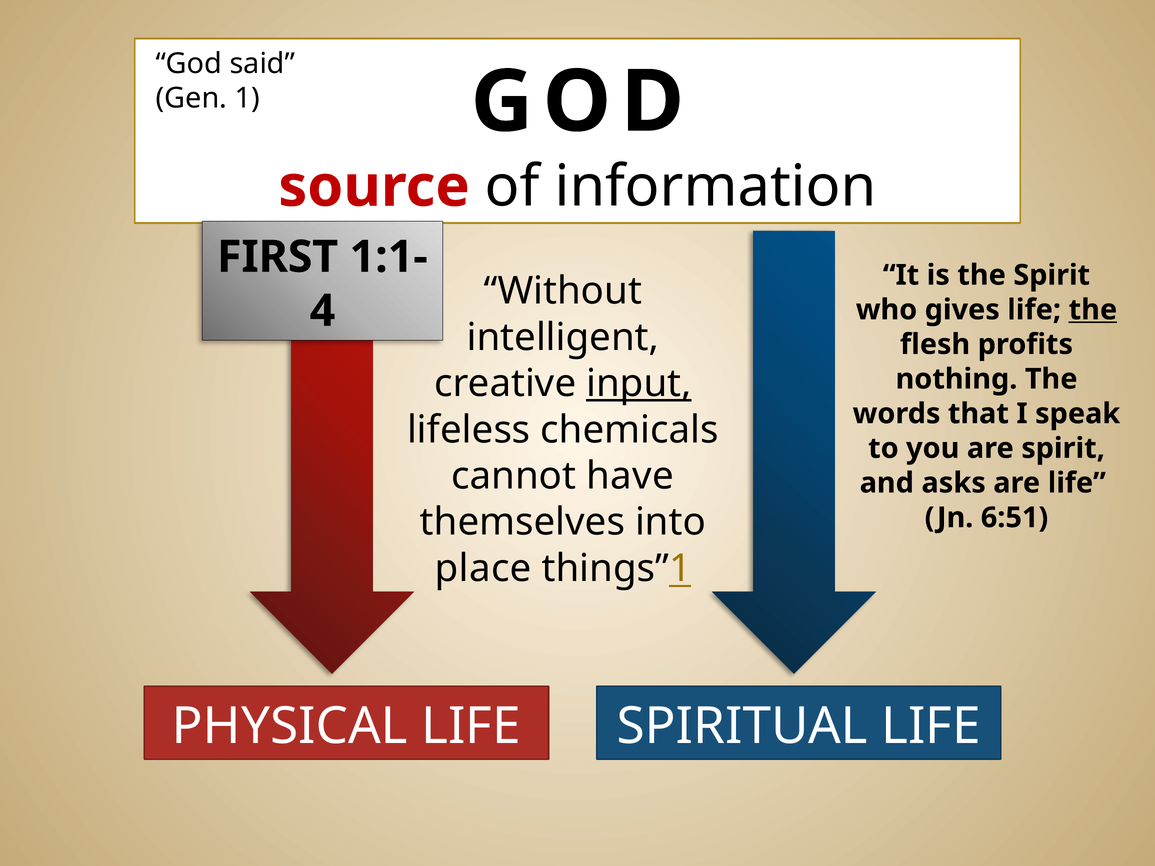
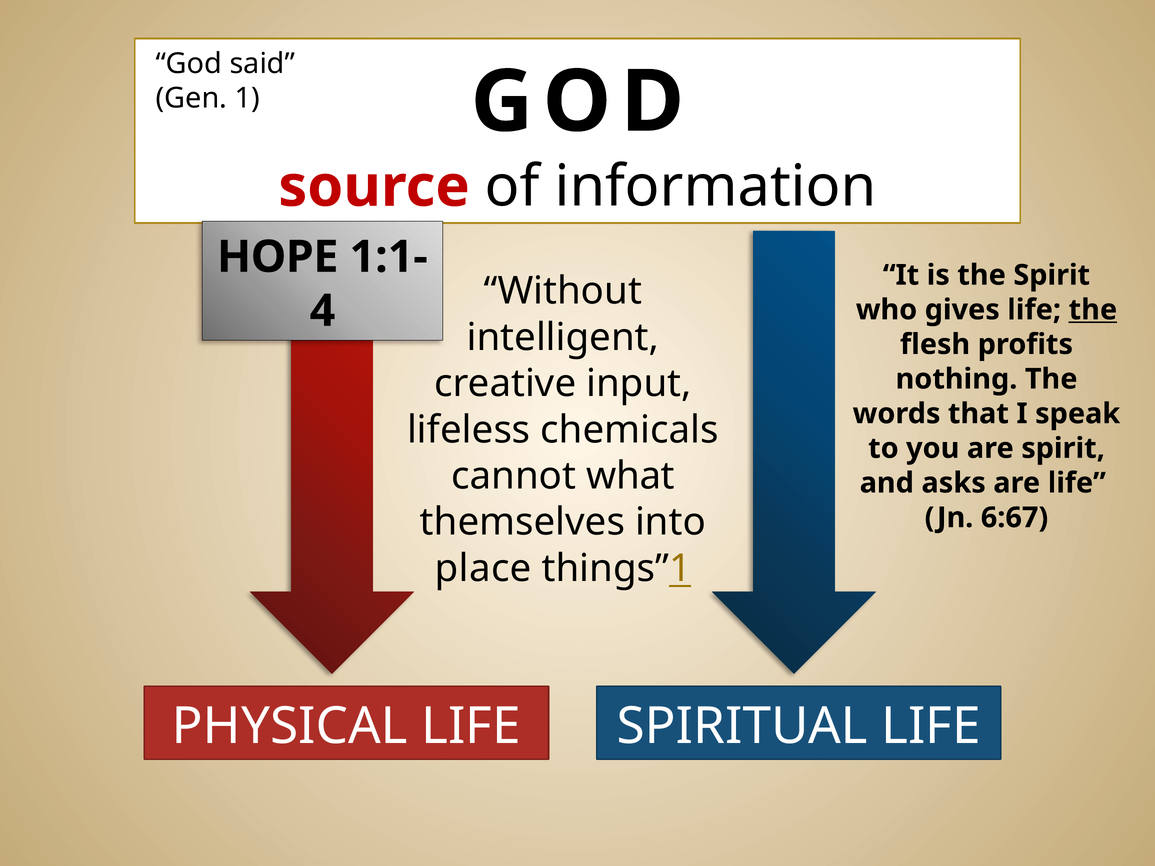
FIRST: FIRST -> HOPE
input underline: present -> none
have: have -> what
6:51: 6:51 -> 6:67
